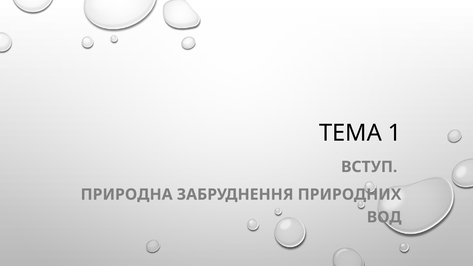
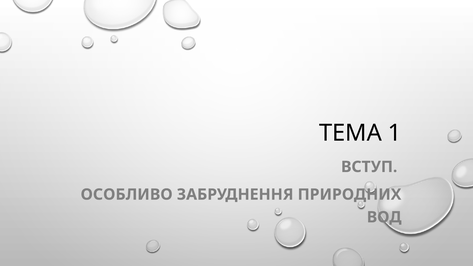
ПРИРОДНА: ПРИРОДНА -> ОСОБЛИВО
